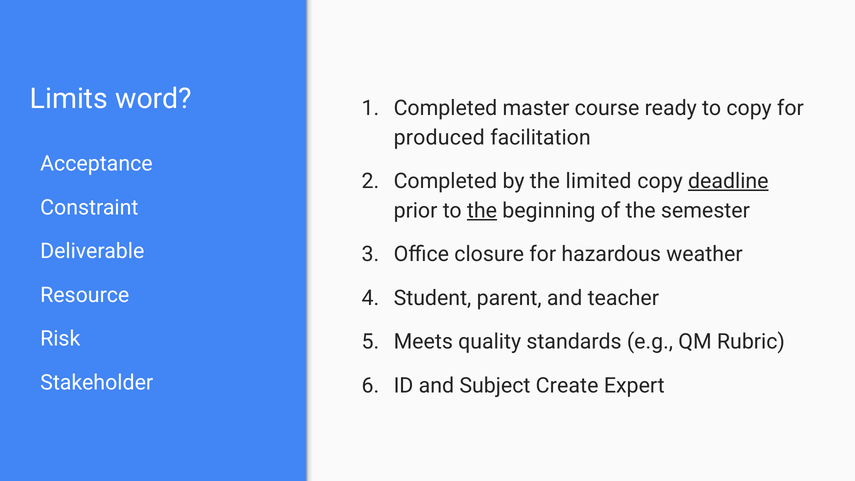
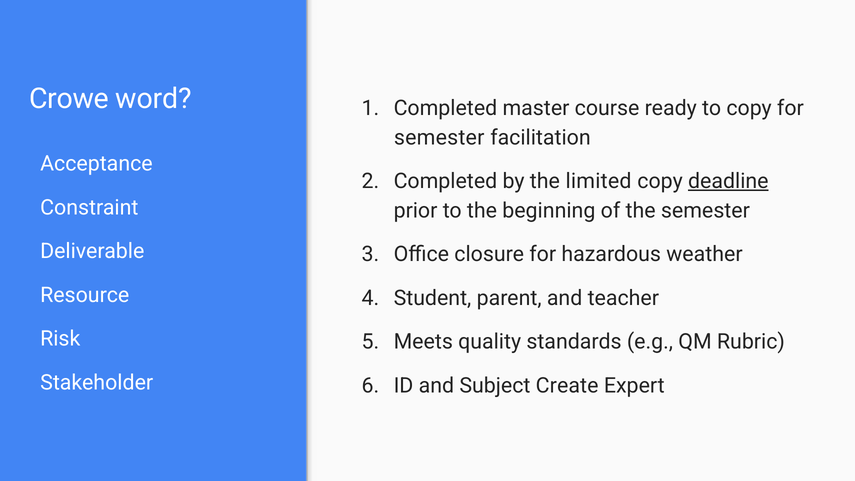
Limits: Limits -> Crowe
produced at (439, 137): produced -> semester
the at (482, 211) underline: present -> none
